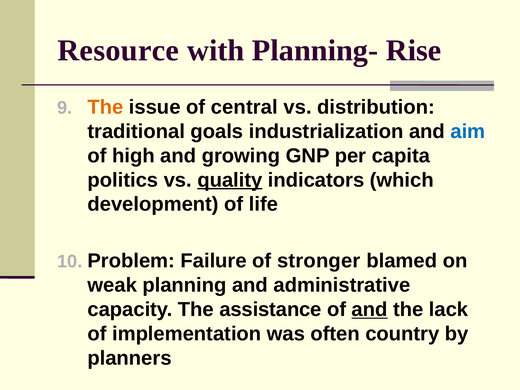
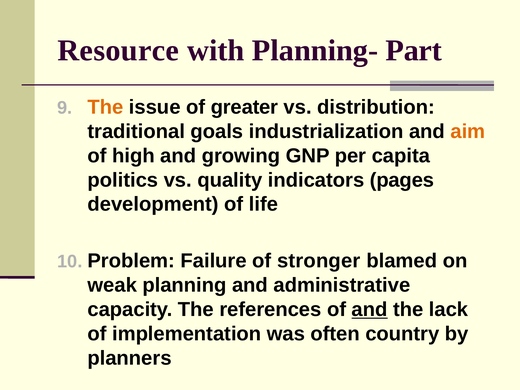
Rise: Rise -> Part
central: central -> greater
aim colour: blue -> orange
quality underline: present -> none
which: which -> pages
assistance: assistance -> references
